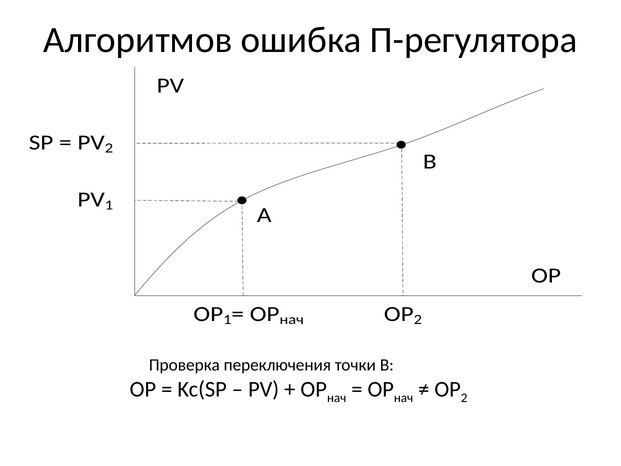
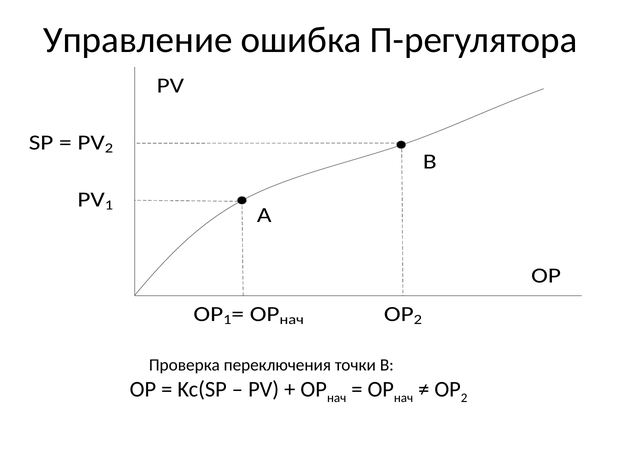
Алгоритмов: Алгоритмов -> Управление
